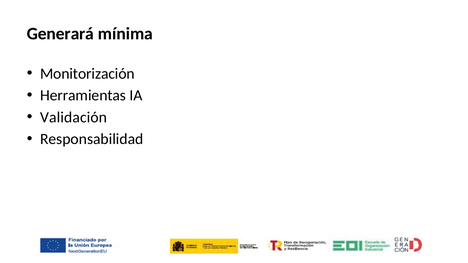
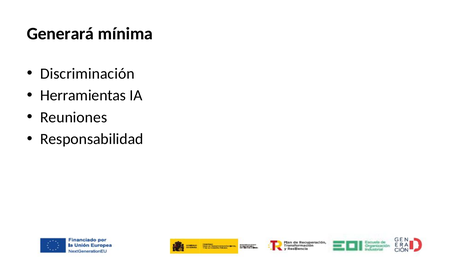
Monitorización: Monitorización -> Discriminación
Validación: Validación -> Reuniones
